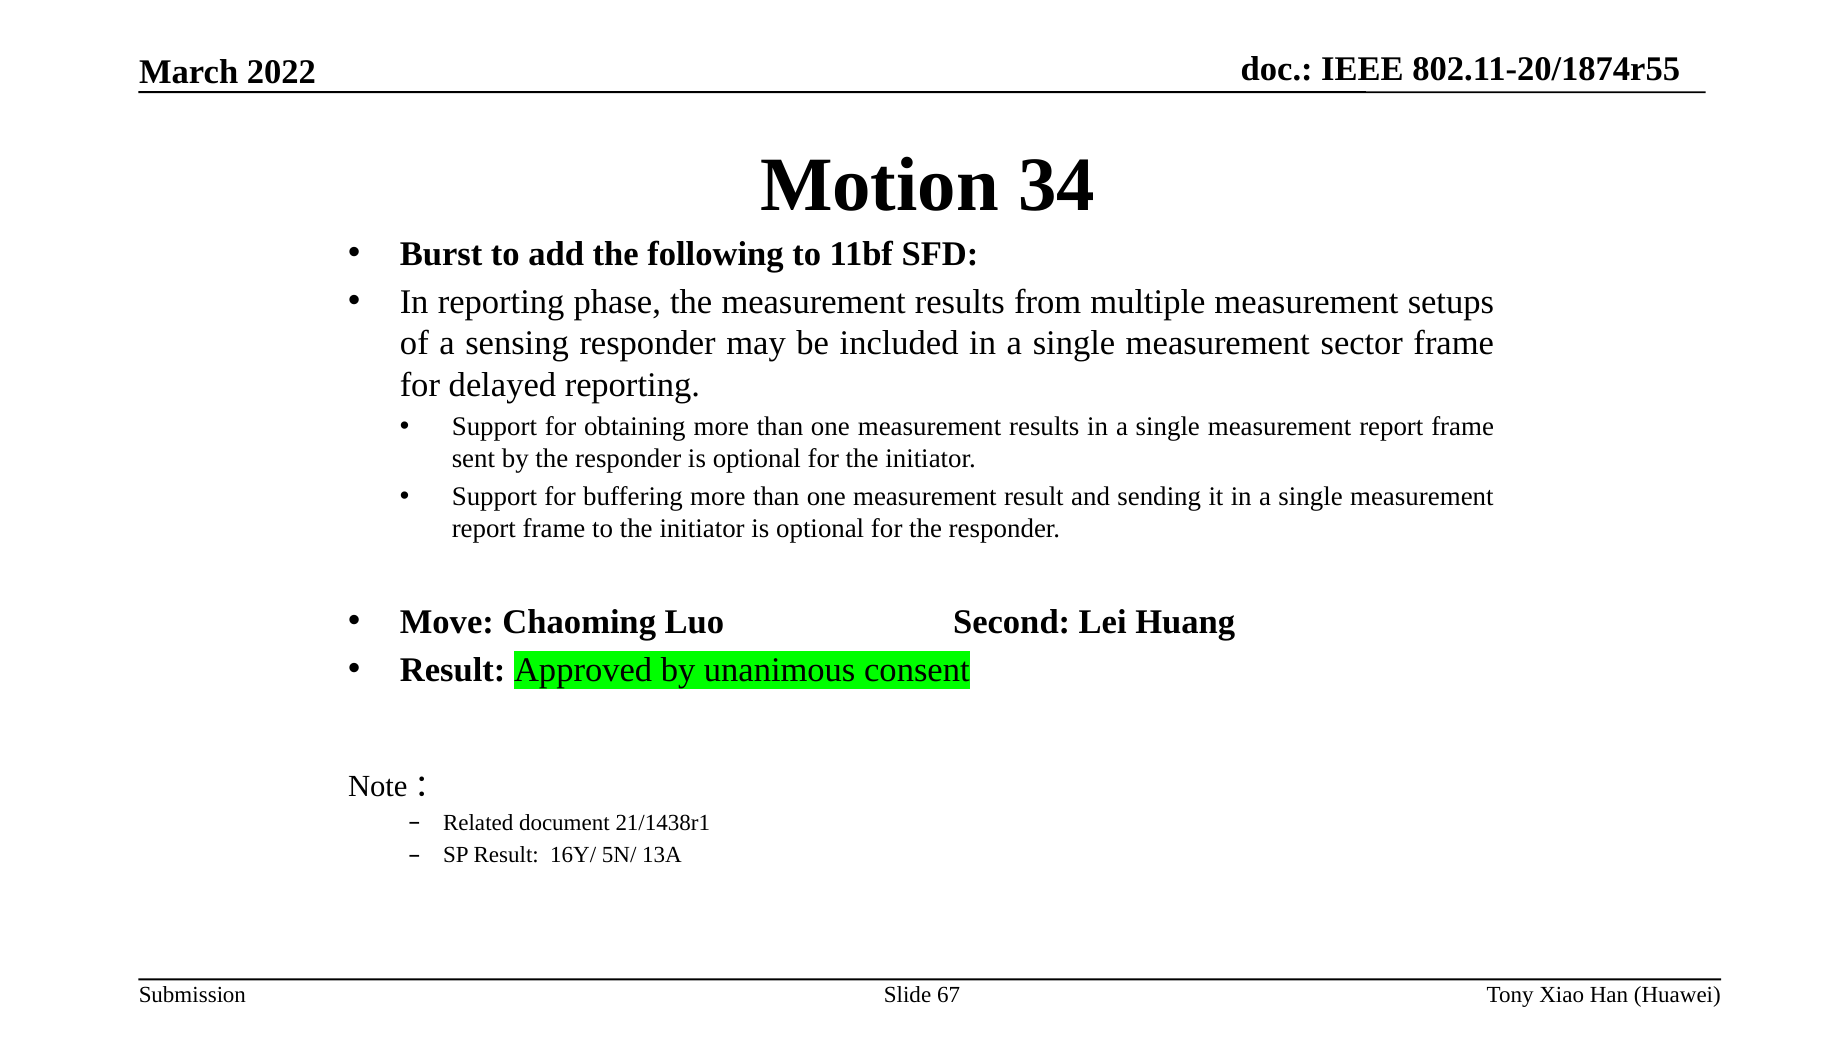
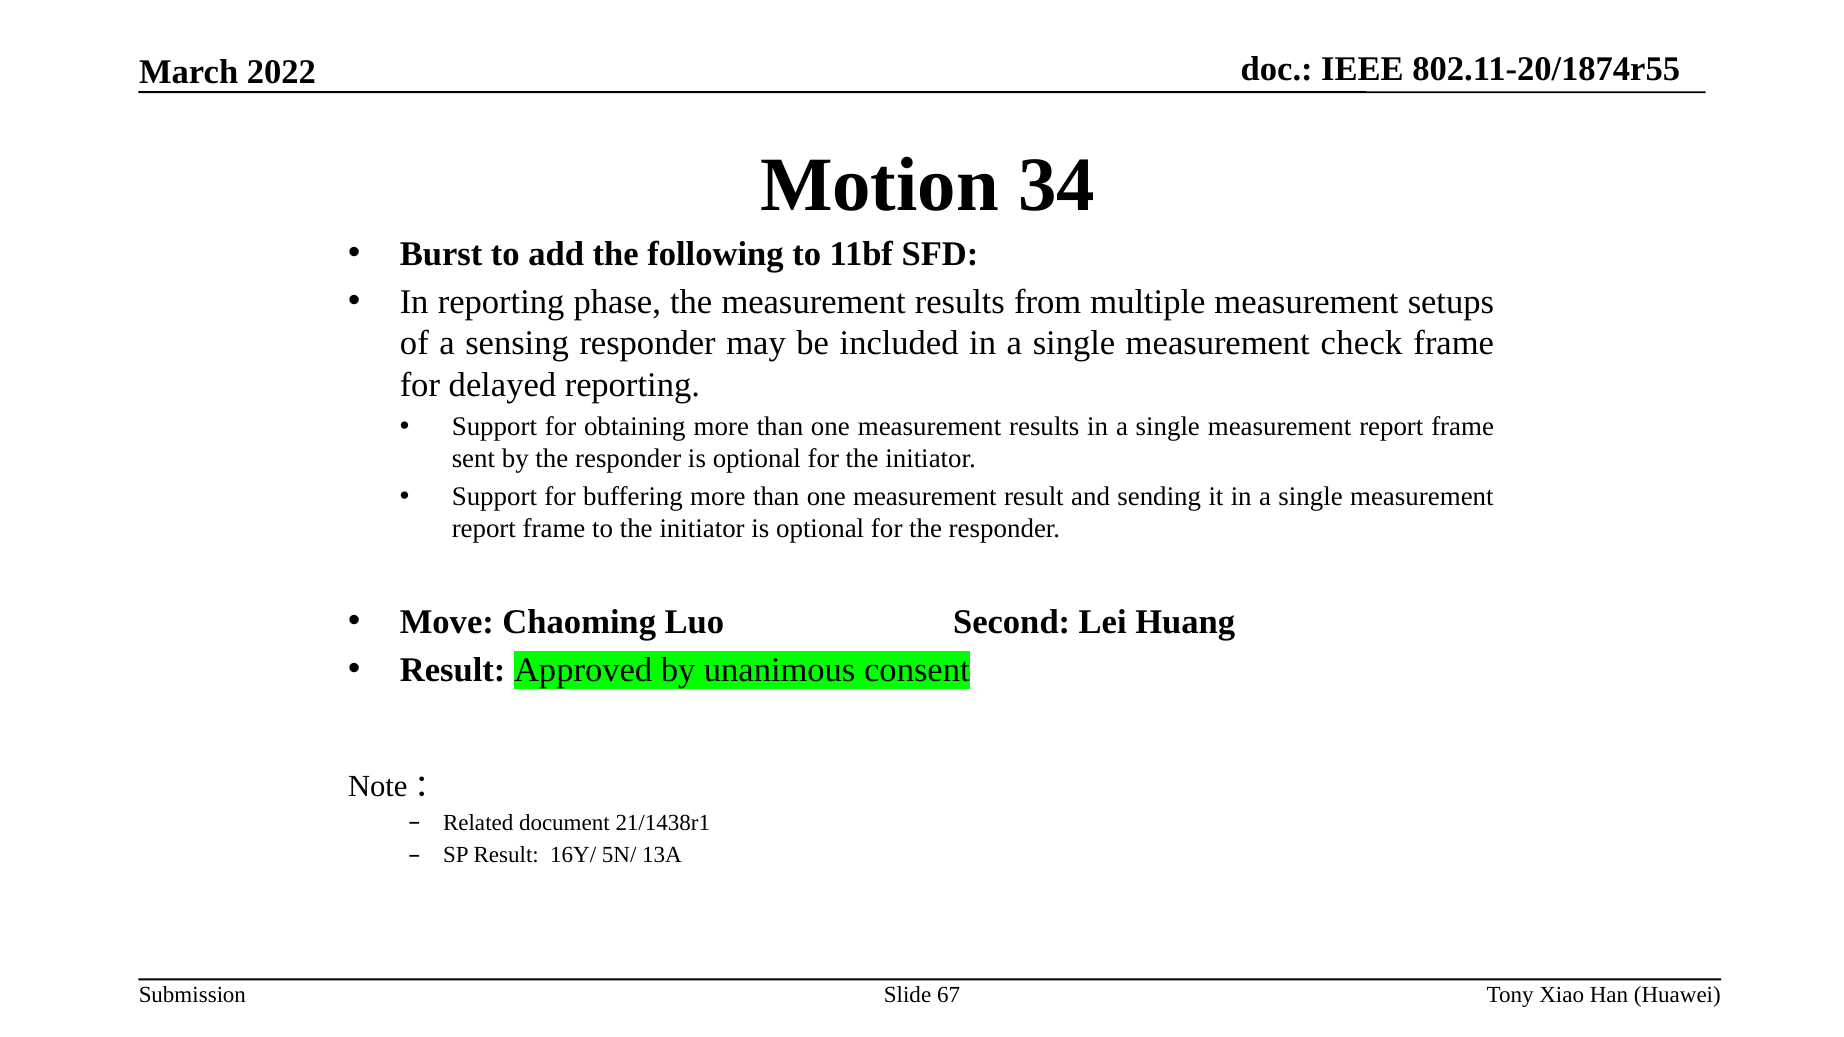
sector: sector -> check
